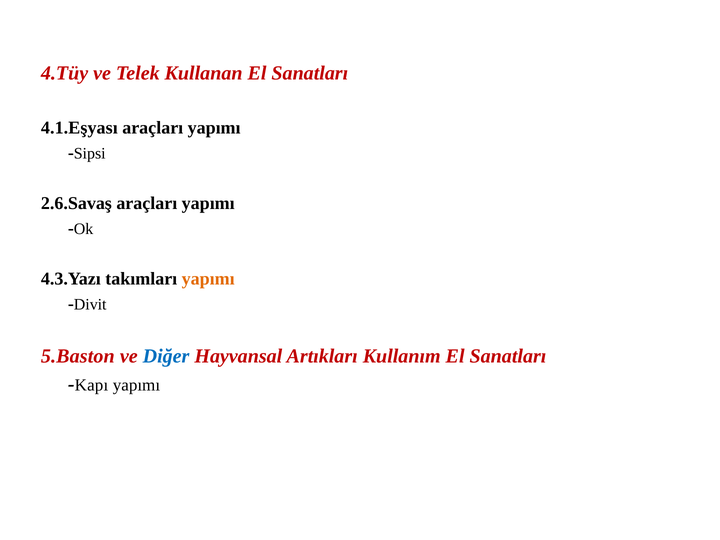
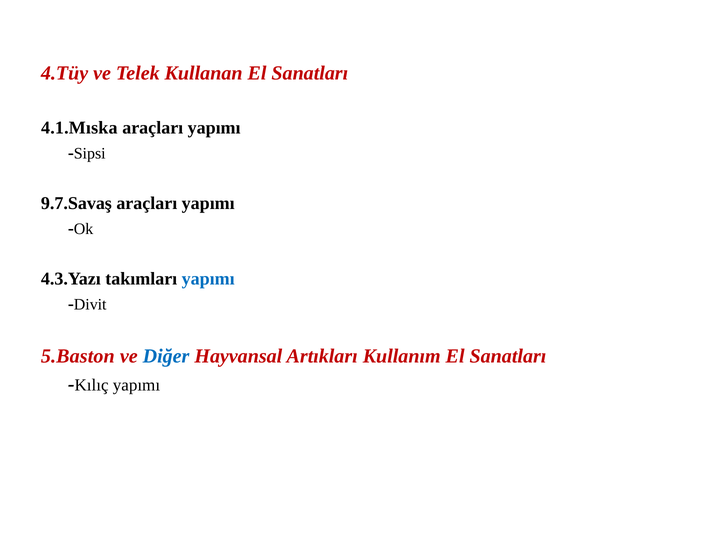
4.1.Eşyası: 4.1.Eşyası -> 4.1.Mıska
2.6.Savaş: 2.6.Savaş -> 9.7.Savaş
yapımı at (208, 279) colour: orange -> blue
Kapı: Kapı -> Kılıç
